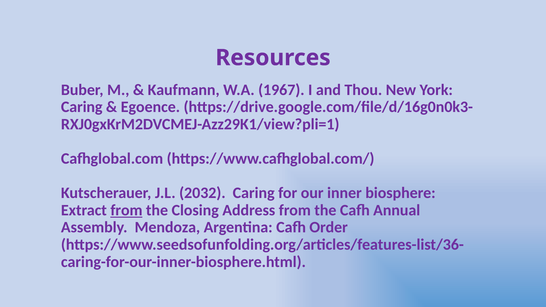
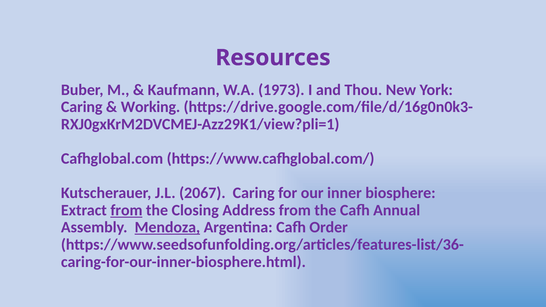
1967: 1967 -> 1973
Egoence: Egoence -> Working
2032: 2032 -> 2067
Mendoza underline: none -> present
